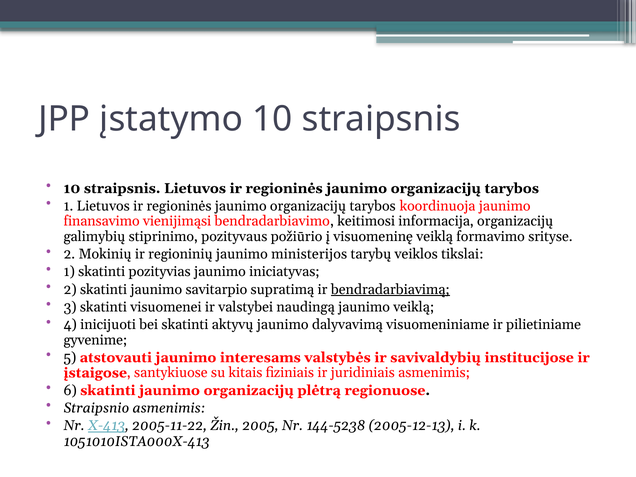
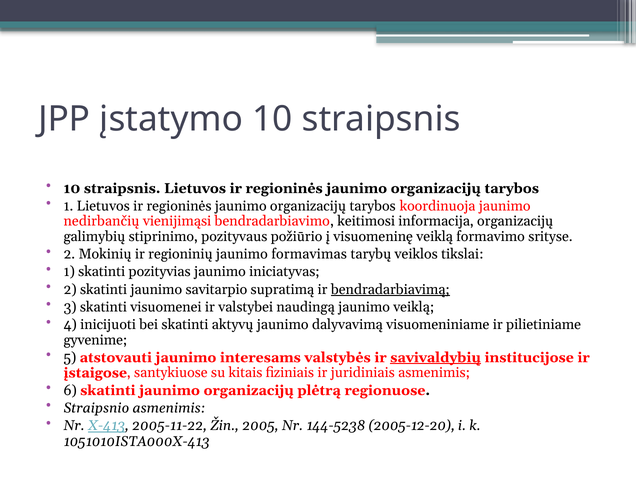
finansavimo: finansavimo -> nedirbančių
ministerijos: ministerijos -> formavimas
savivaldybių underline: none -> present
2005-12-13: 2005-12-13 -> 2005-12-20
